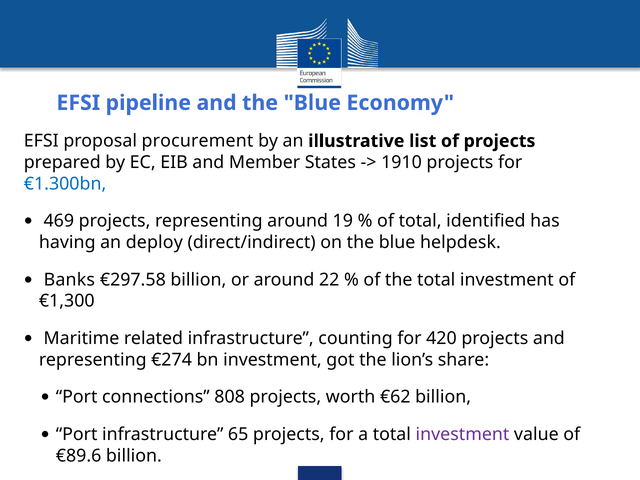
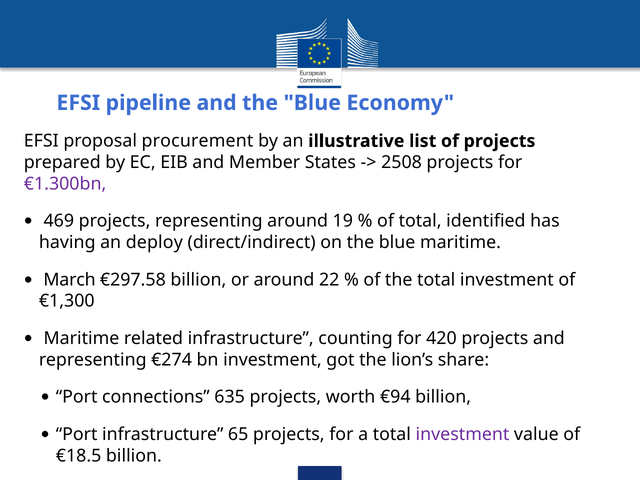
1910: 1910 -> 2508
€1.300bn colour: blue -> purple
blue helpdesk: helpdesk -> maritime
Banks: Banks -> March
808: 808 -> 635
€62: €62 -> €94
€89.6: €89.6 -> €18.5
